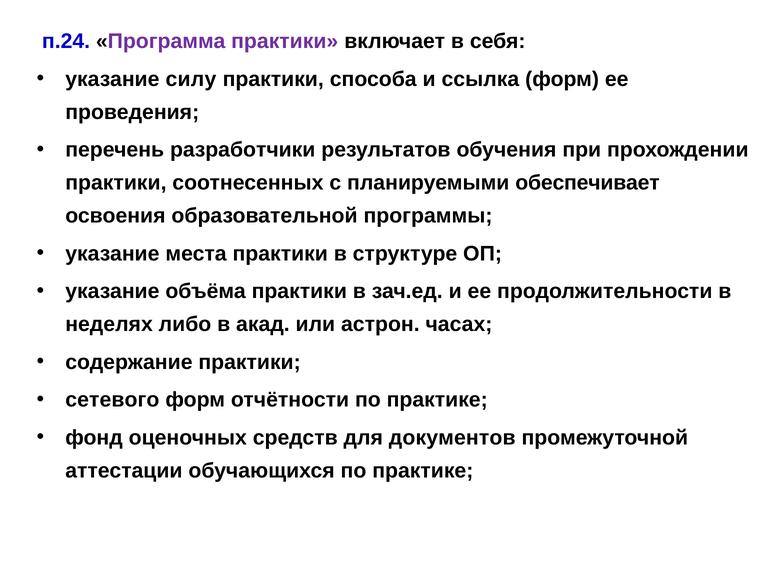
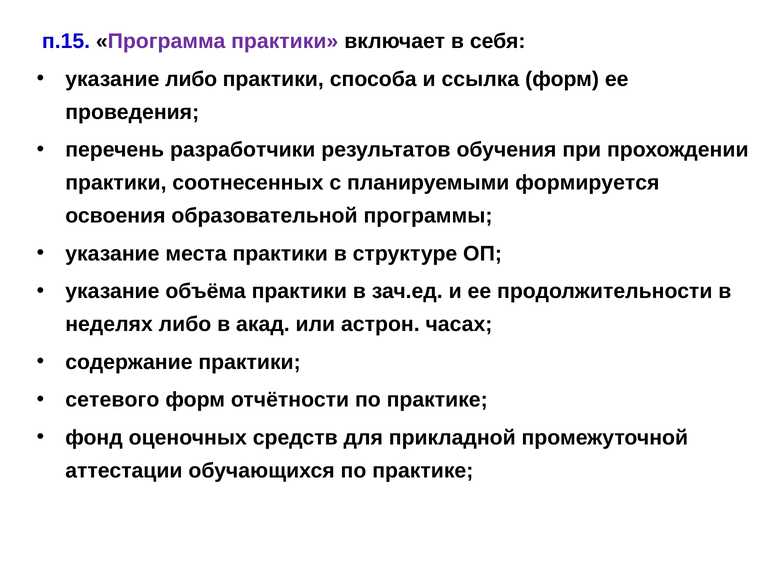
п.24: п.24 -> п.15
указание силу: силу -> либо
обеспечивает: обеспечивает -> формируется
документов: документов -> прикладной
